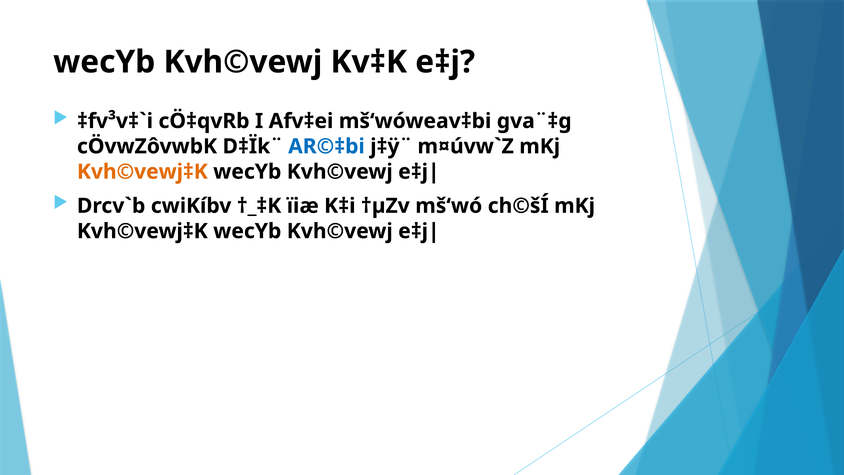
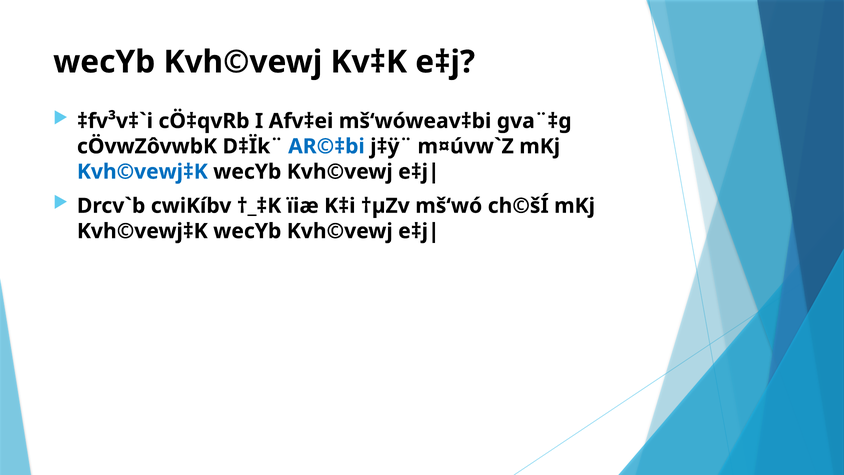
Kvh©vewj‡K at (142, 172) colour: orange -> blue
